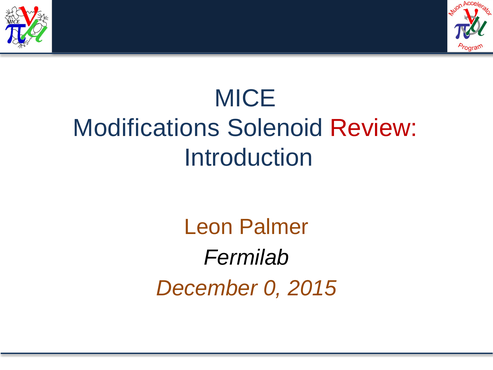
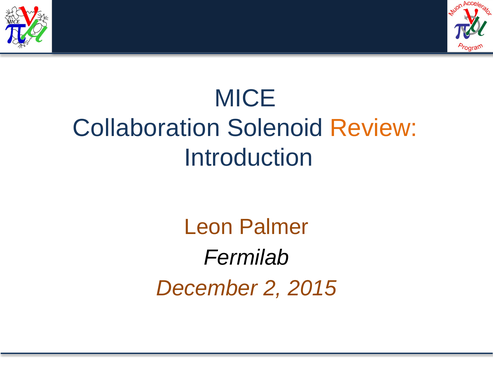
Modifications: Modifications -> Collaboration
Review colour: red -> orange
0: 0 -> 2
